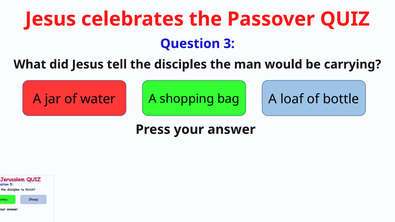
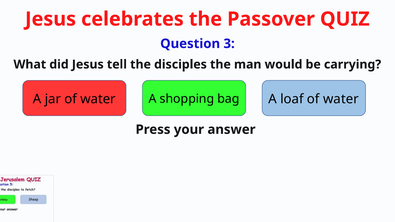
loaf of bottle: bottle -> water
